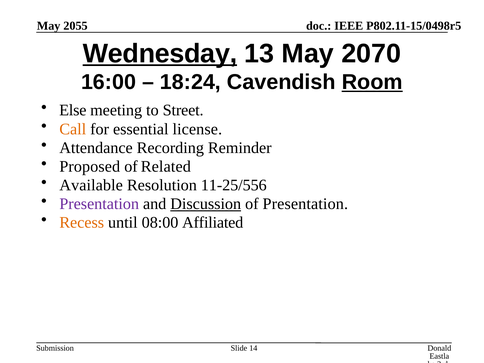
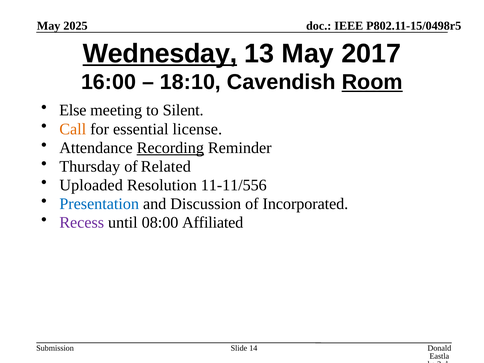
2055: 2055 -> 2025
2070: 2070 -> 2017
18:24: 18:24 -> 18:10
Street: Street -> Silent
Recording underline: none -> present
Proposed: Proposed -> Thursday
Available: Available -> Uploaded
11-25/556: 11-25/556 -> 11-11/556
Presentation at (99, 204) colour: purple -> blue
Discussion underline: present -> none
of Presentation: Presentation -> Incorporated
Recess colour: orange -> purple
